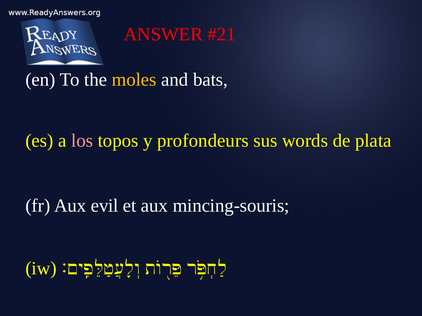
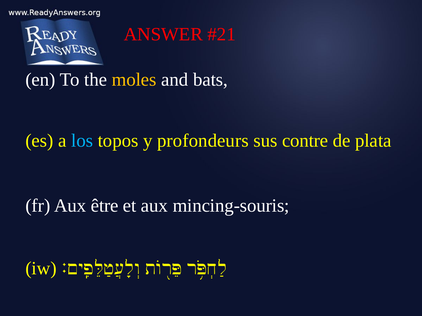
los colour: pink -> light blue
words: words -> contre
evil: evil -> être
